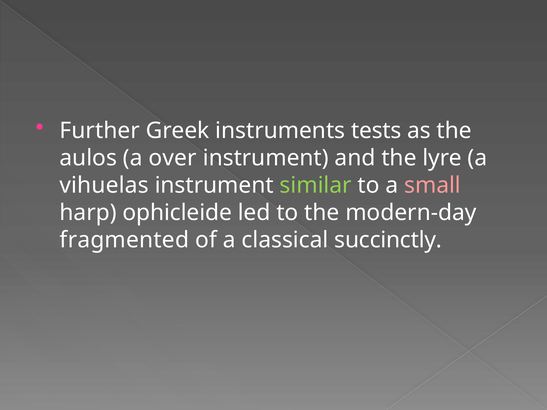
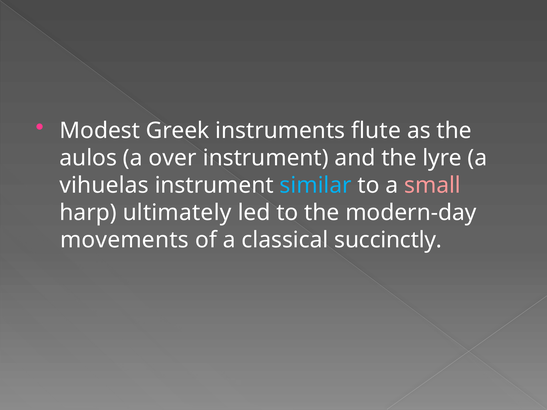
Further: Further -> Modest
tests: tests -> flute
similar colour: light green -> light blue
ophicleide: ophicleide -> ultimately
fragmented: fragmented -> movements
